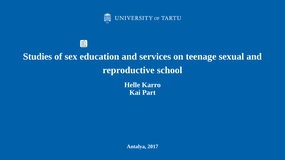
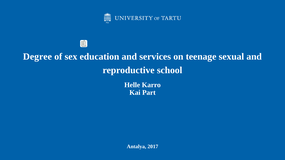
Studies: Studies -> Degree
